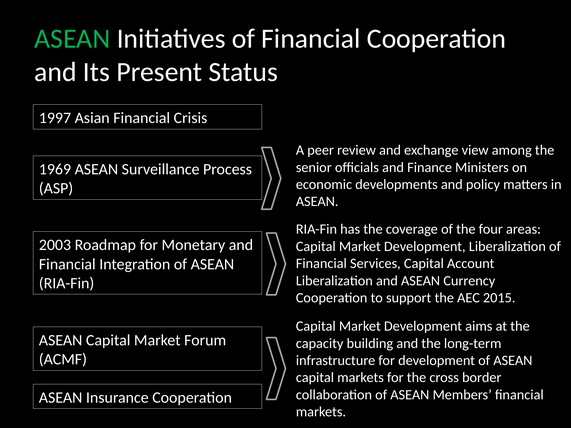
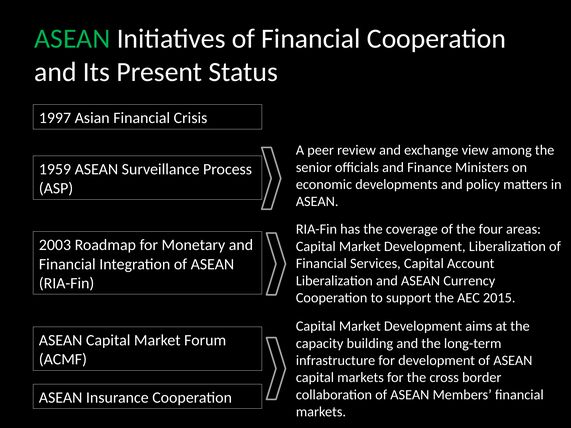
1969: 1969 -> 1959
